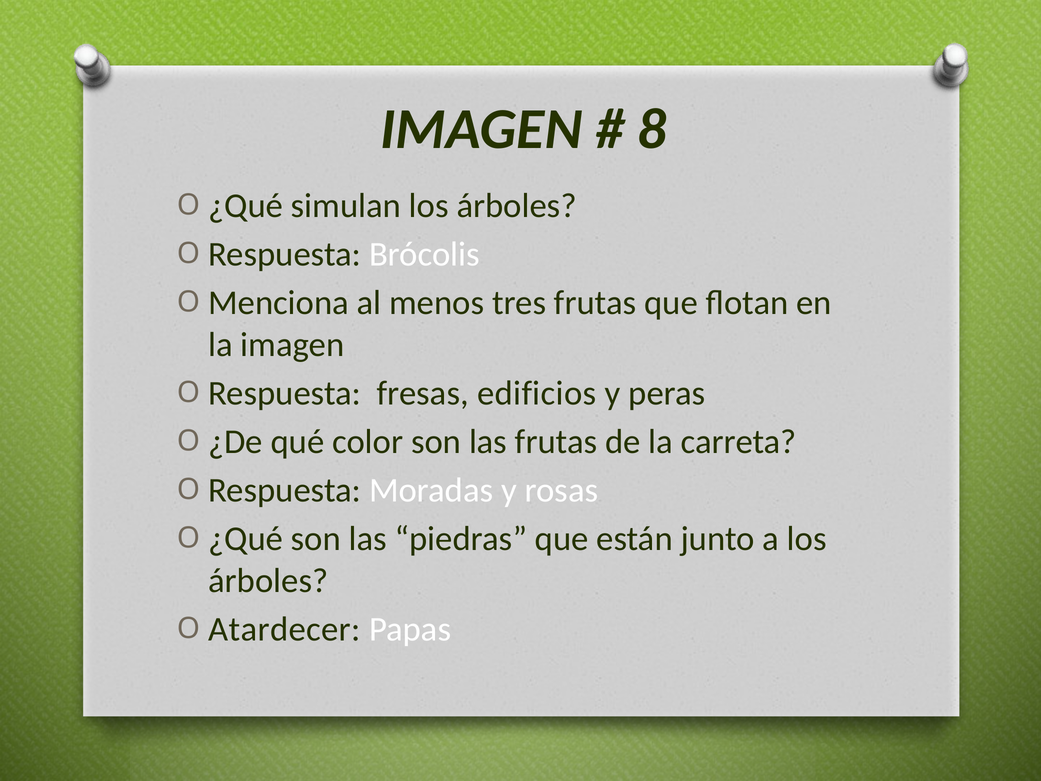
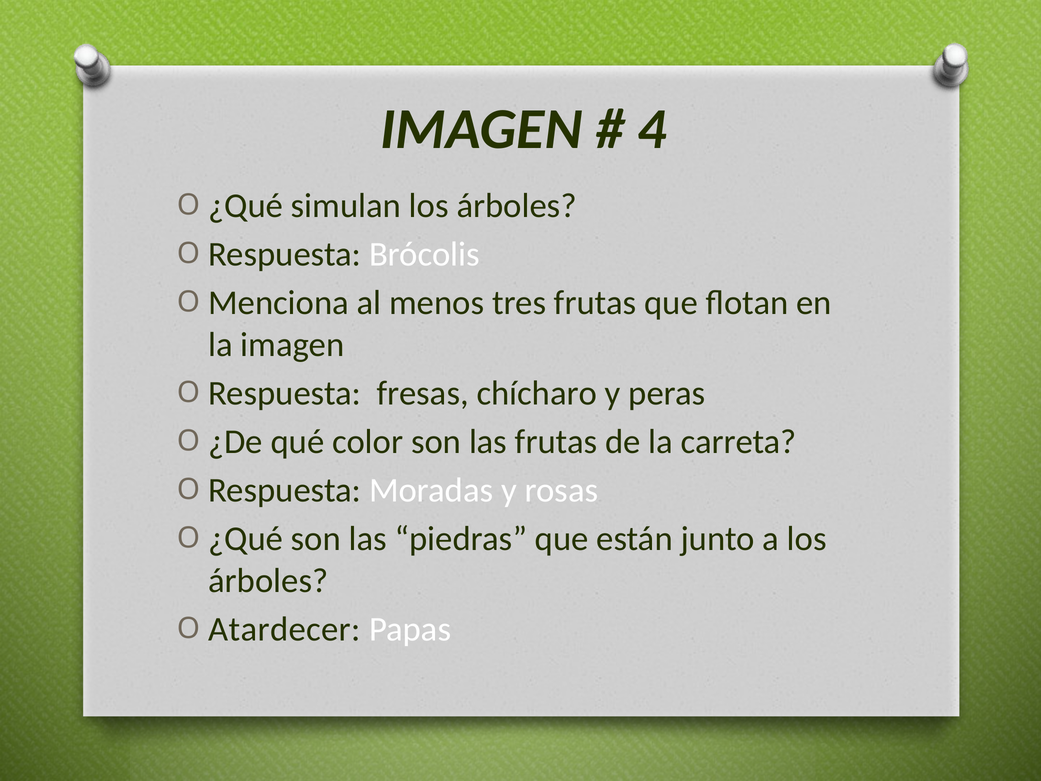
8: 8 -> 4
edificios: edificios -> chícharo
